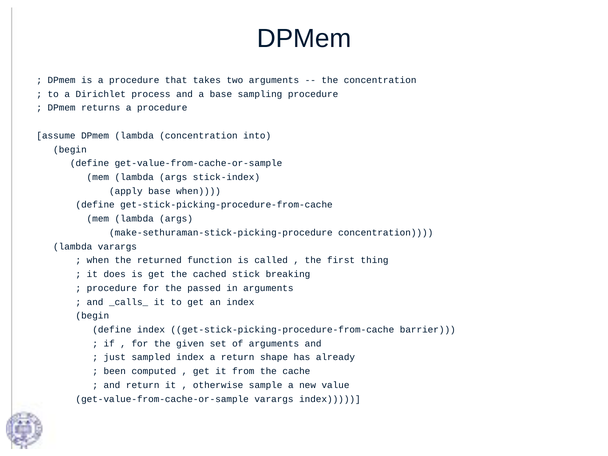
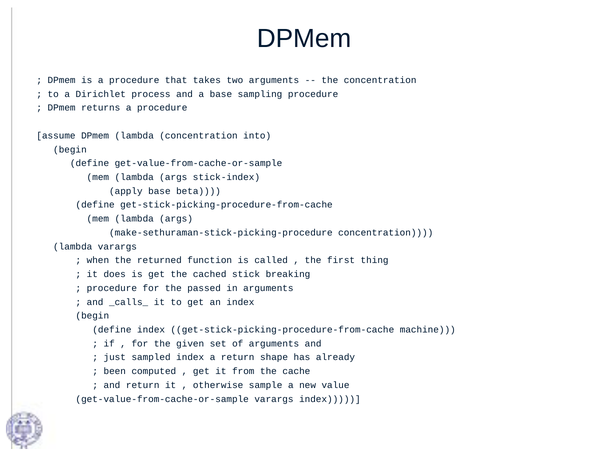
base when: when -> beta
barrier: barrier -> machine
